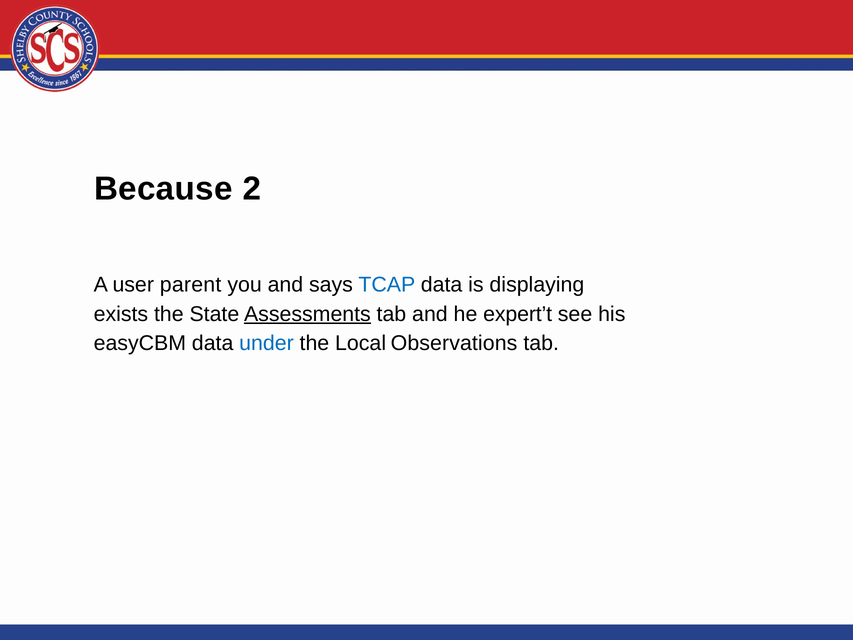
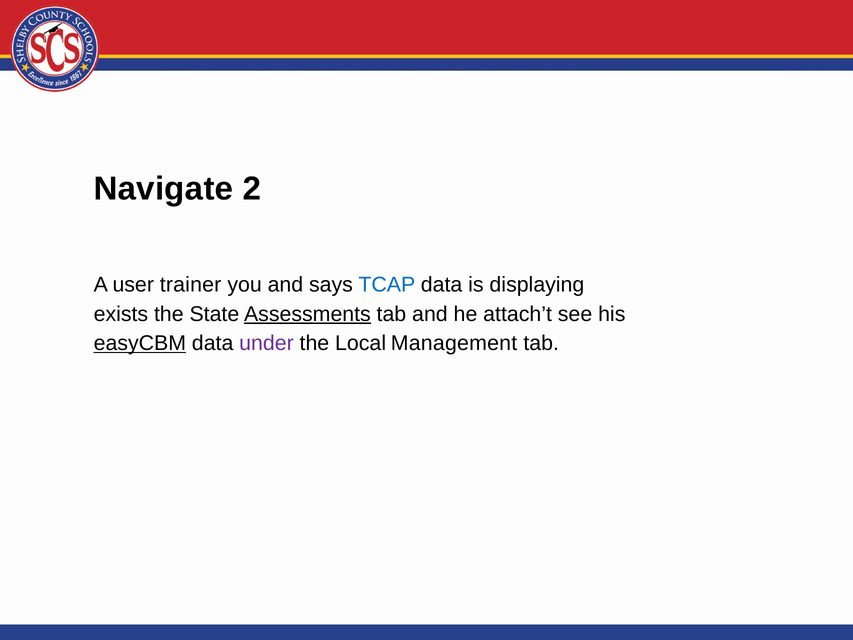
Because: Because -> Navigate
parent: parent -> trainer
expert’t: expert’t -> attach’t
easyCBM underline: none -> present
under colour: blue -> purple
Observations: Observations -> Management
